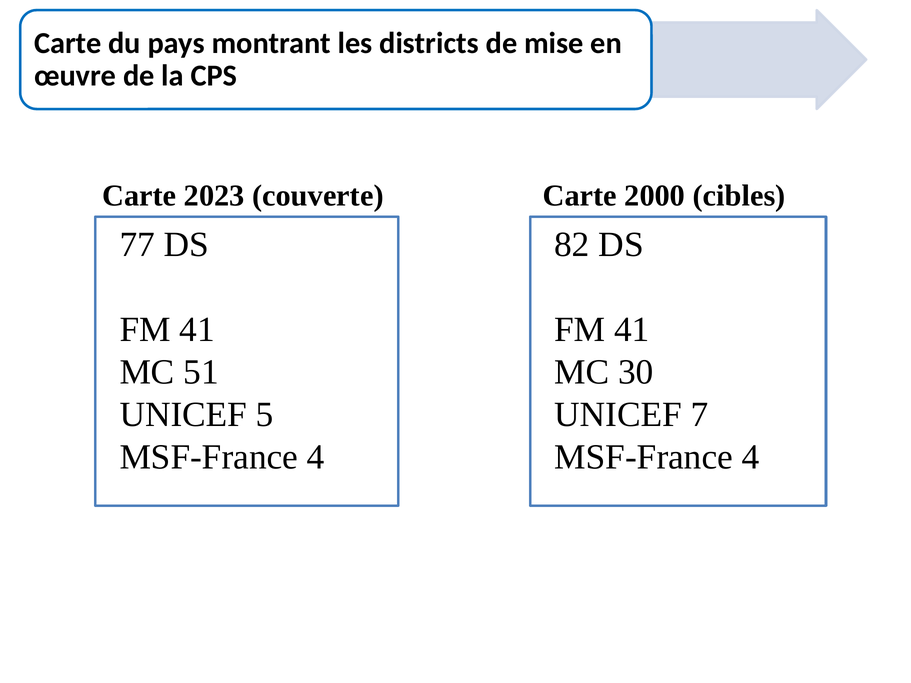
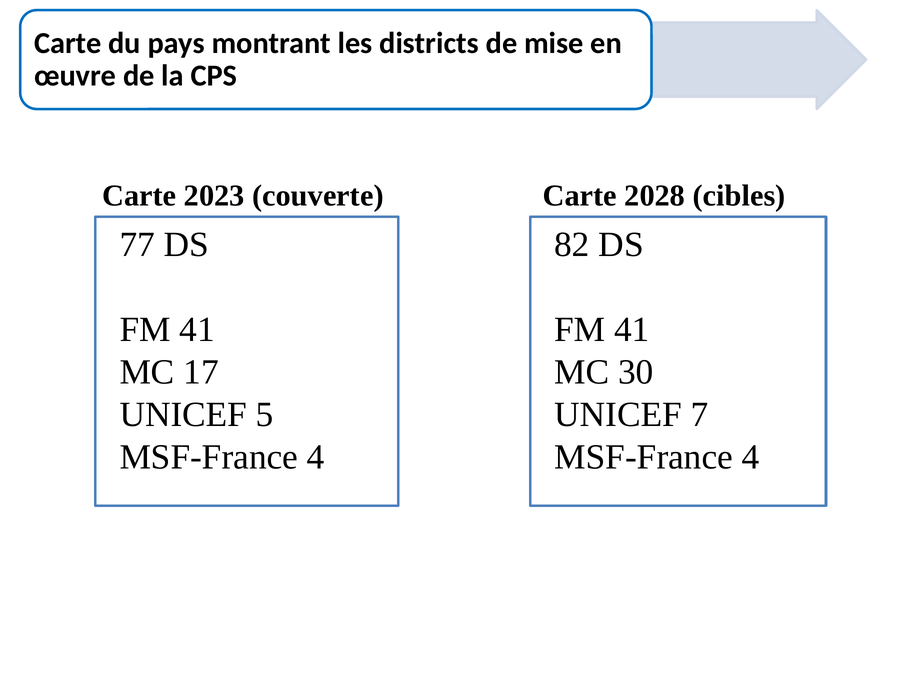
2000: 2000 -> 2028
51: 51 -> 17
